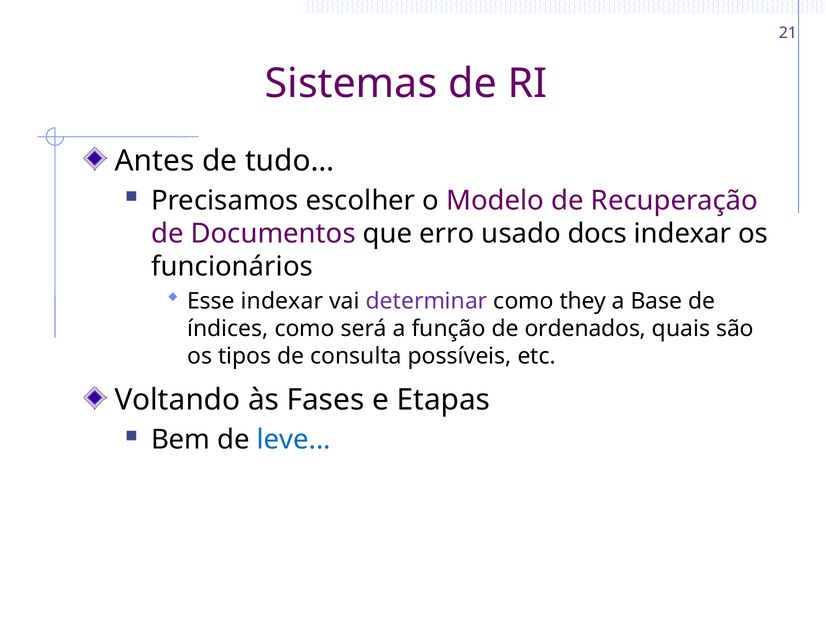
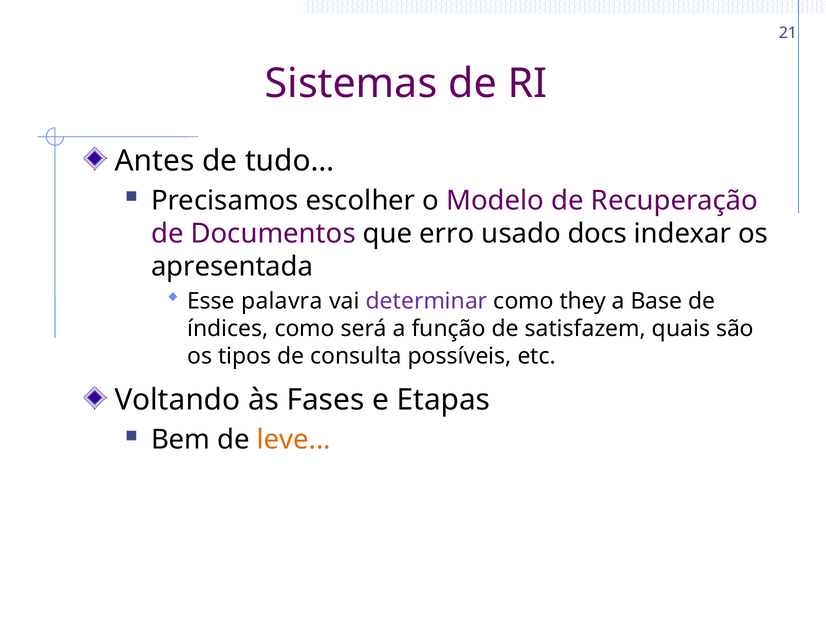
funcionários: funcionários -> apresentada
Esse indexar: indexar -> palavra
ordenados: ordenados -> satisfazem
leve colour: blue -> orange
